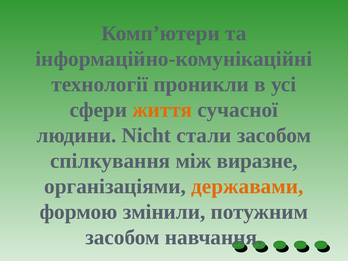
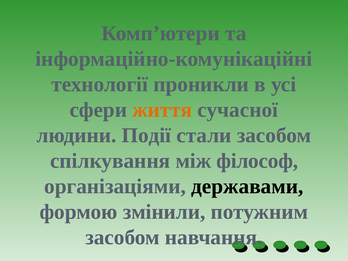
Nicht: Nicht -> Події
виразне: виразне -> філософ
державами colour: orange -> black
